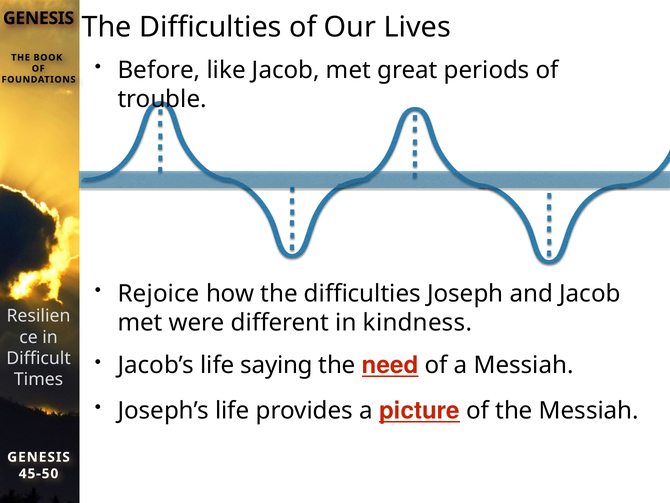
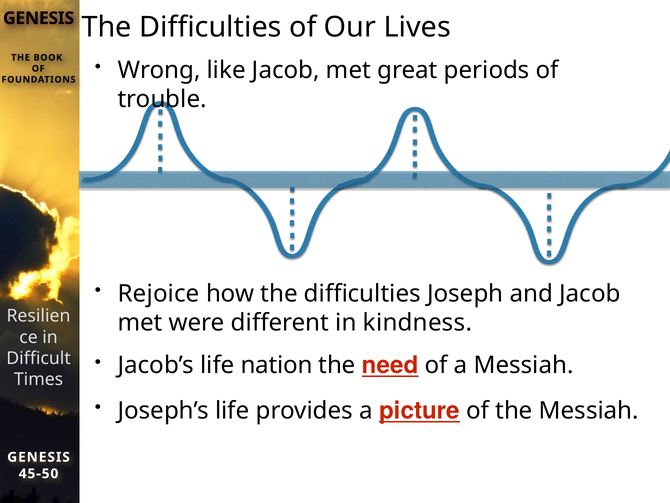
Before: Before -> Wrong
saying: saying -> nation
